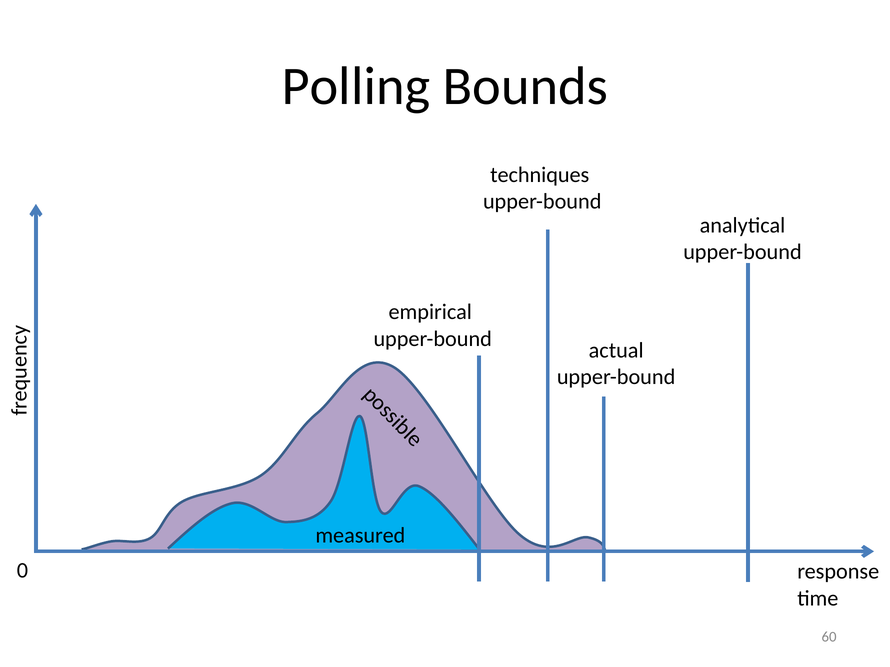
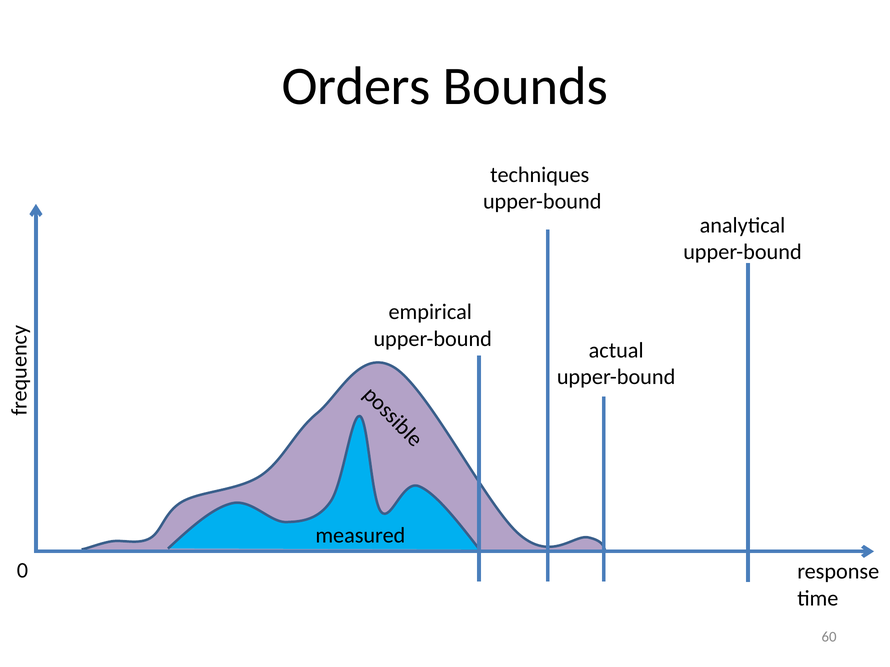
Polling: Polling -> Orders
